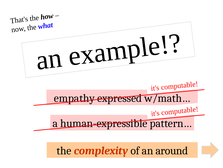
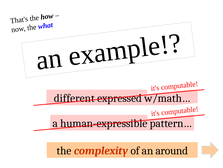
empathy: empathy -> different
